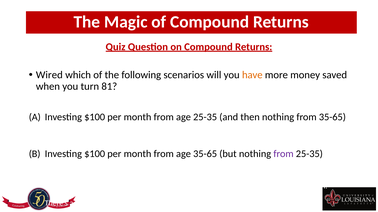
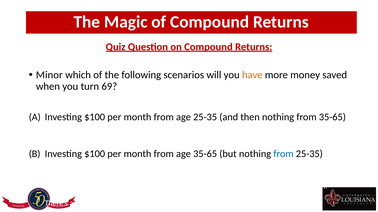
Wired: Wired -> Minor
81: 81 -> 69
from at (283, 154) colour: purple -> blue
